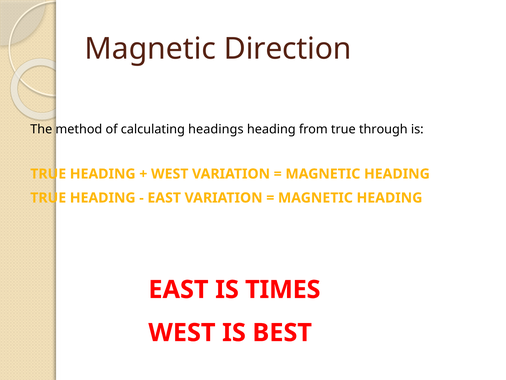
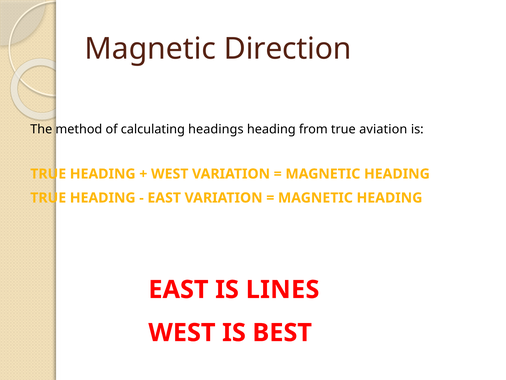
through: through -> aviation
TIMES: TIMES -> LINES
